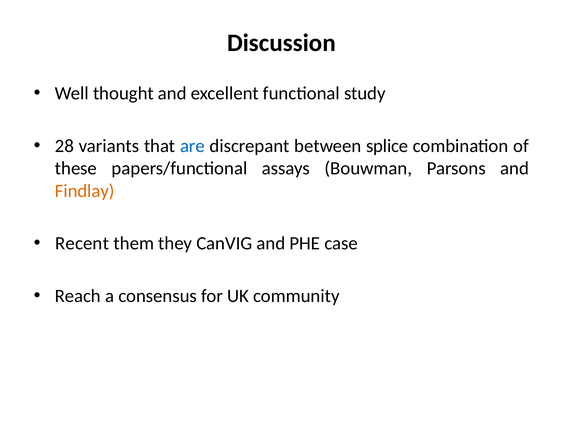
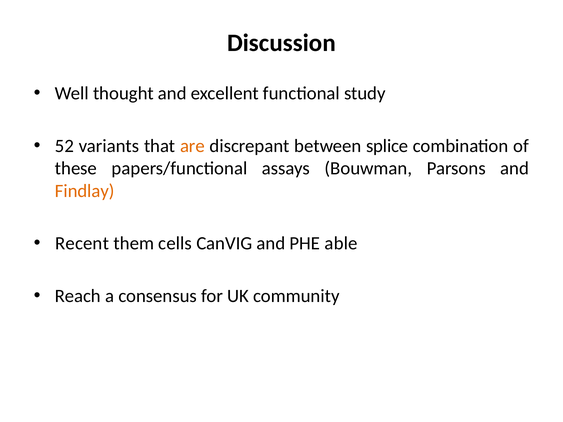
28: 28 -> 52
are colour: blue -> orange
they: they -> cells
case: case -> able
